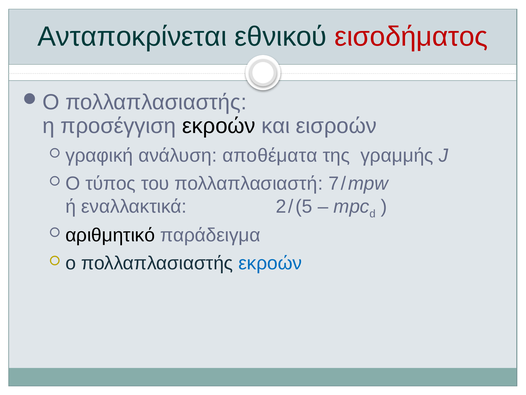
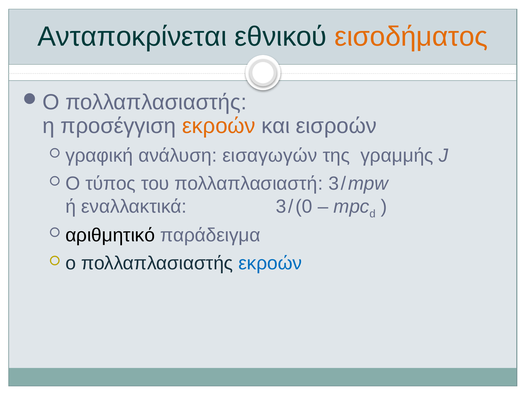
εισοδήματος colour: red -> orange
εκροών at (219, 126) colour: black -> orange
αποθέματα: αποθέματα -> εισαγωγών
πολλαπλασιαστή 7: 7 -> 3
εναλλακτικά 2: 2 -> 3
5: 5 -> 0
